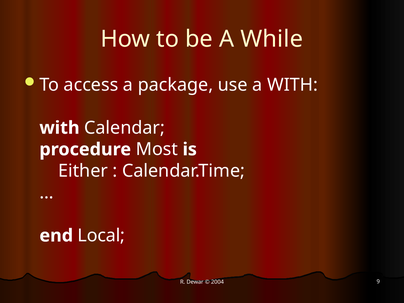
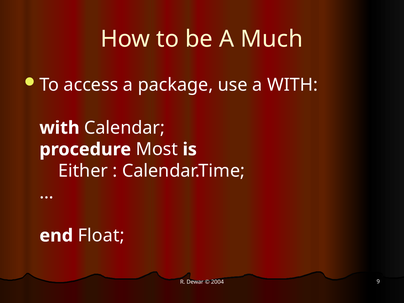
While: While -> Much
Local: Local -> Float
